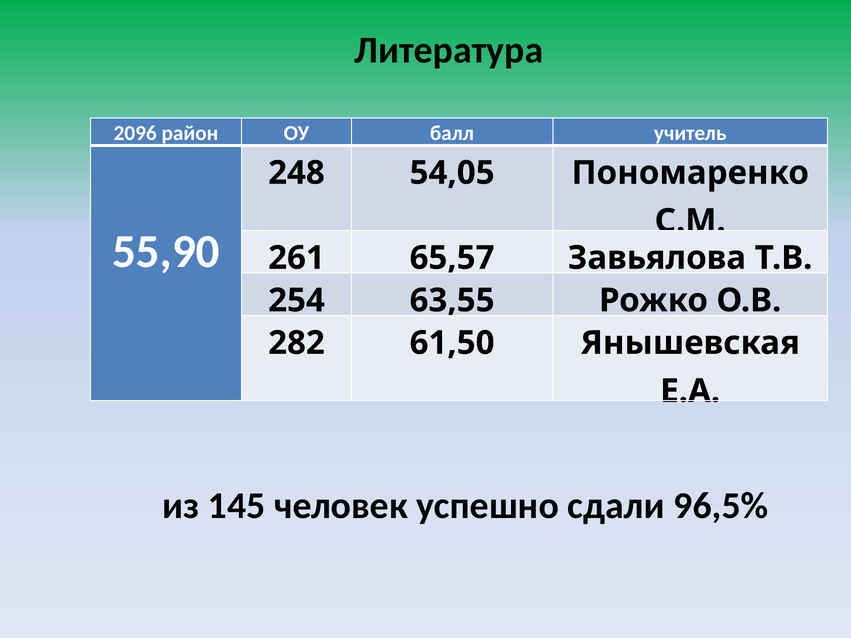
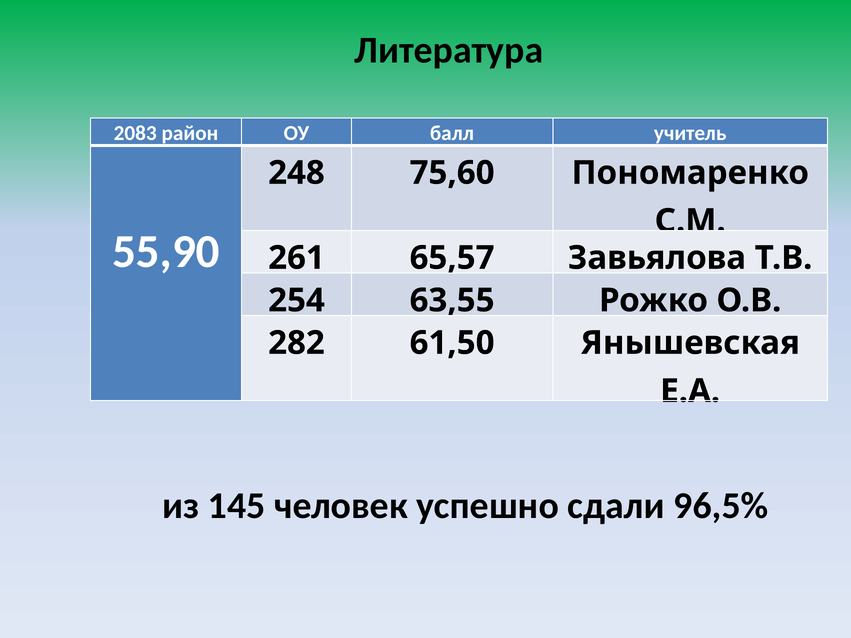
2096: 2096 -> 2083
54,05: 54,05 -> 75,60
